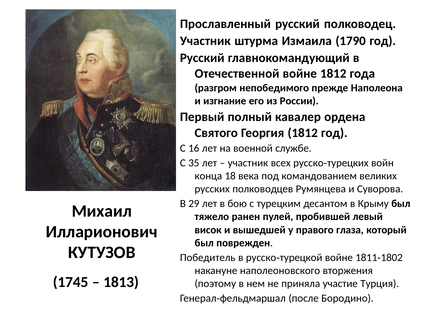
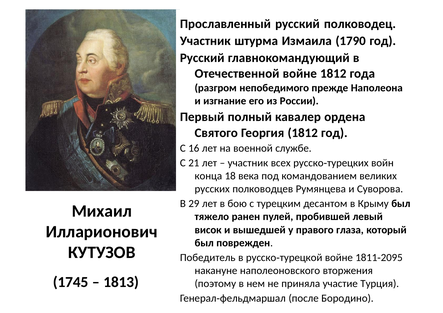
35: 35 -> 21
1802: 1802 -> 2095
